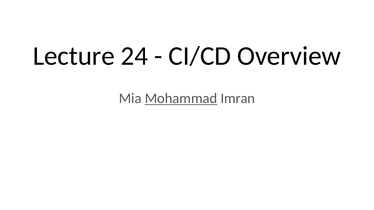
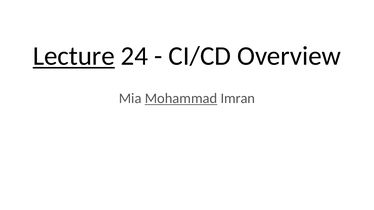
Lecture underline: none -> present
